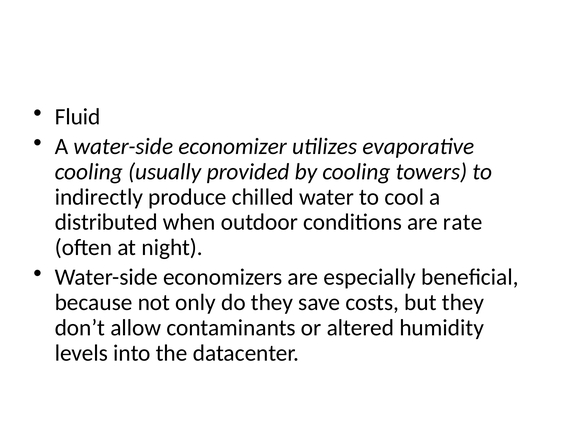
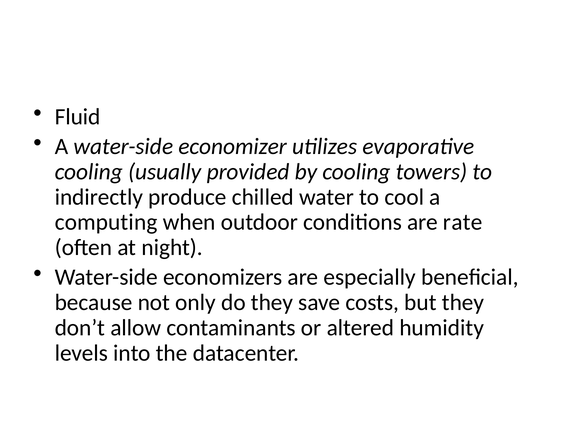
distributed: distributed -> computing
